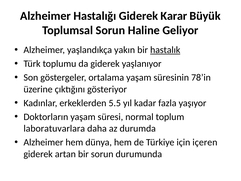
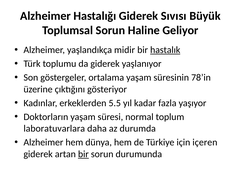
Karar: Karar -> Sıvısı
yakın: yakın -> midir
bir at (83, 154) underline: none -> present
